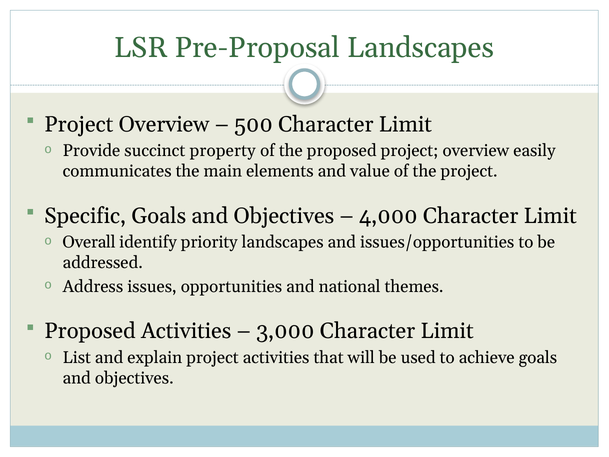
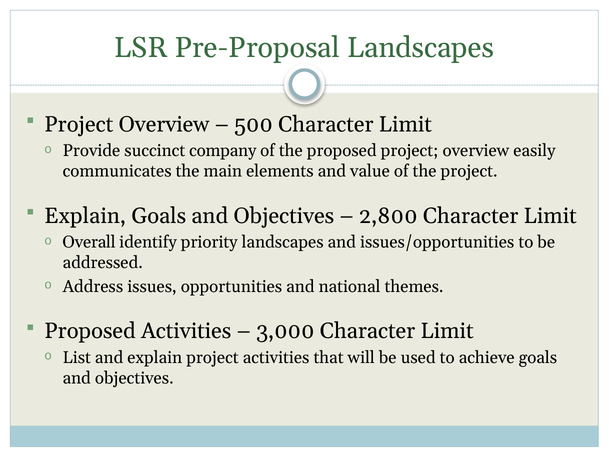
property: property -> company
Specific at (85, 216): Specific -> Explain
4,000: 4,000 -> 2,800
